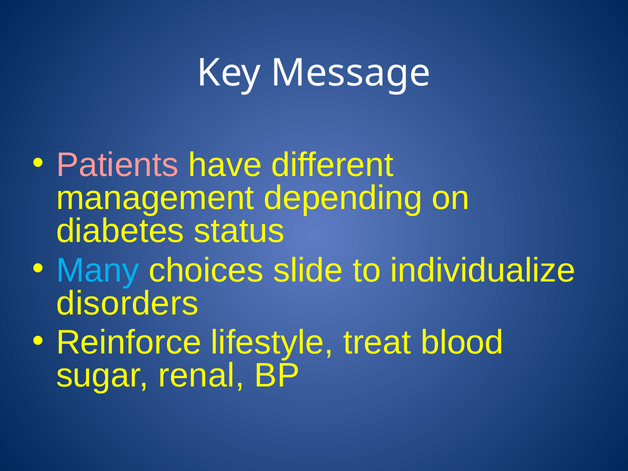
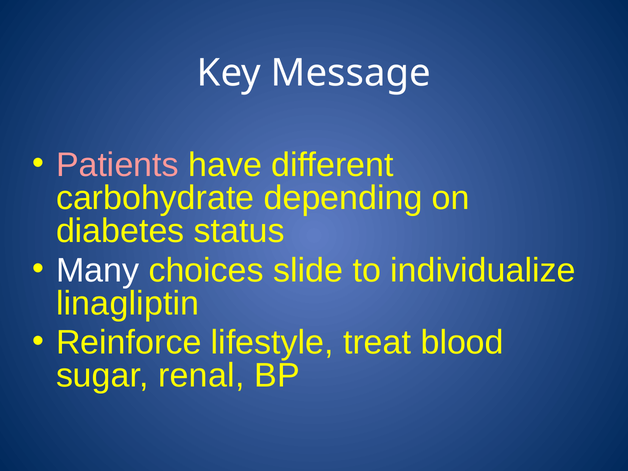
management: management -> carbohydrate
Many colour: light blue -> white
disorders: disorders -> linagliptin
